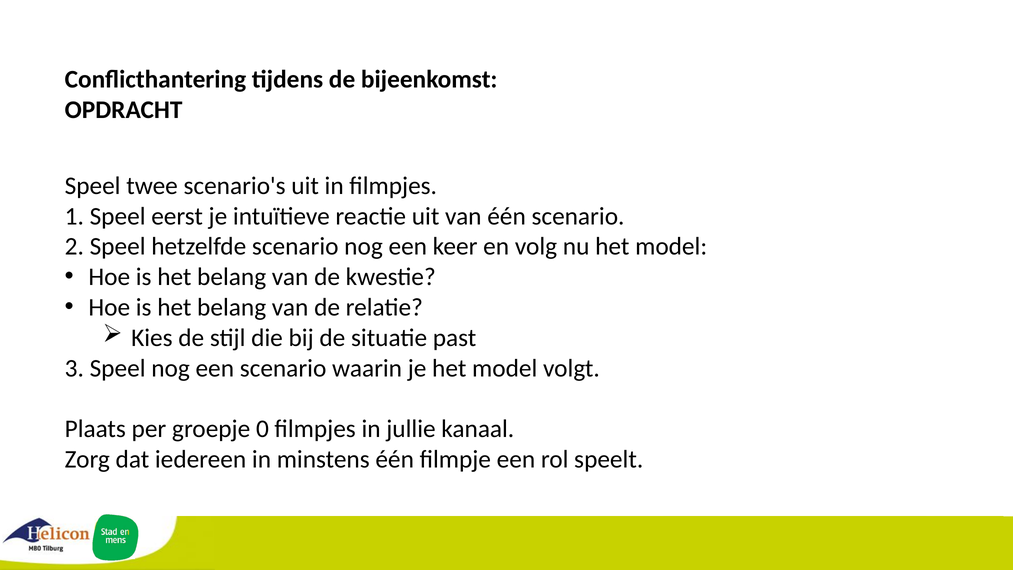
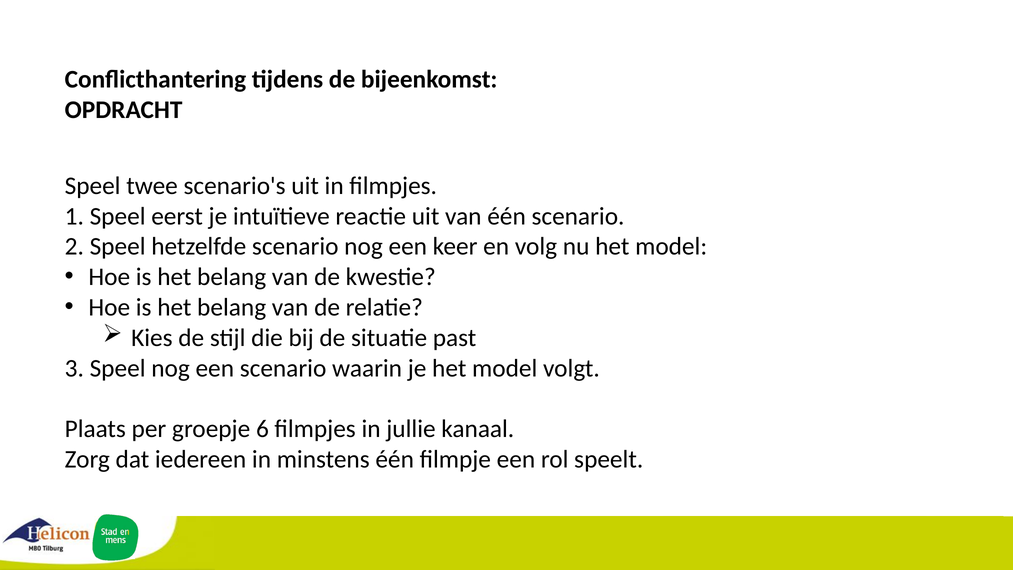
0: 0 -> 6
